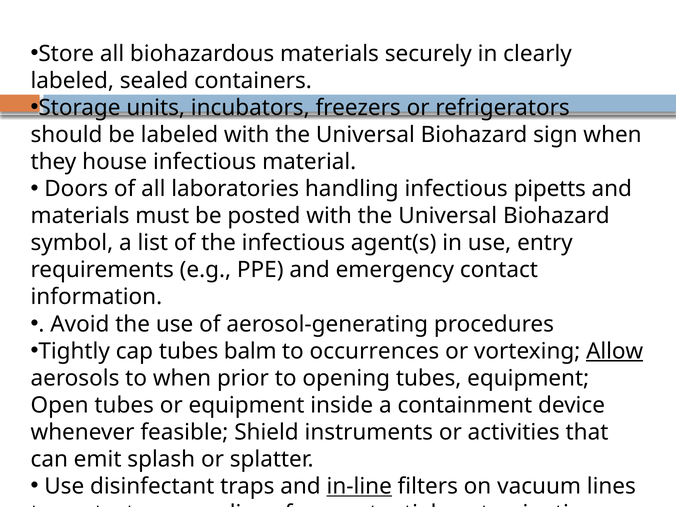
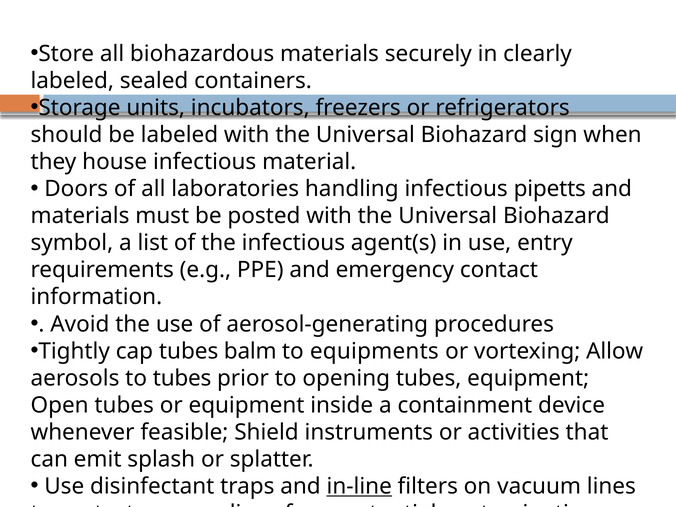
occurrences: occurrences -> equipments
Allow underline: present -> none
to when: when -> tubes
